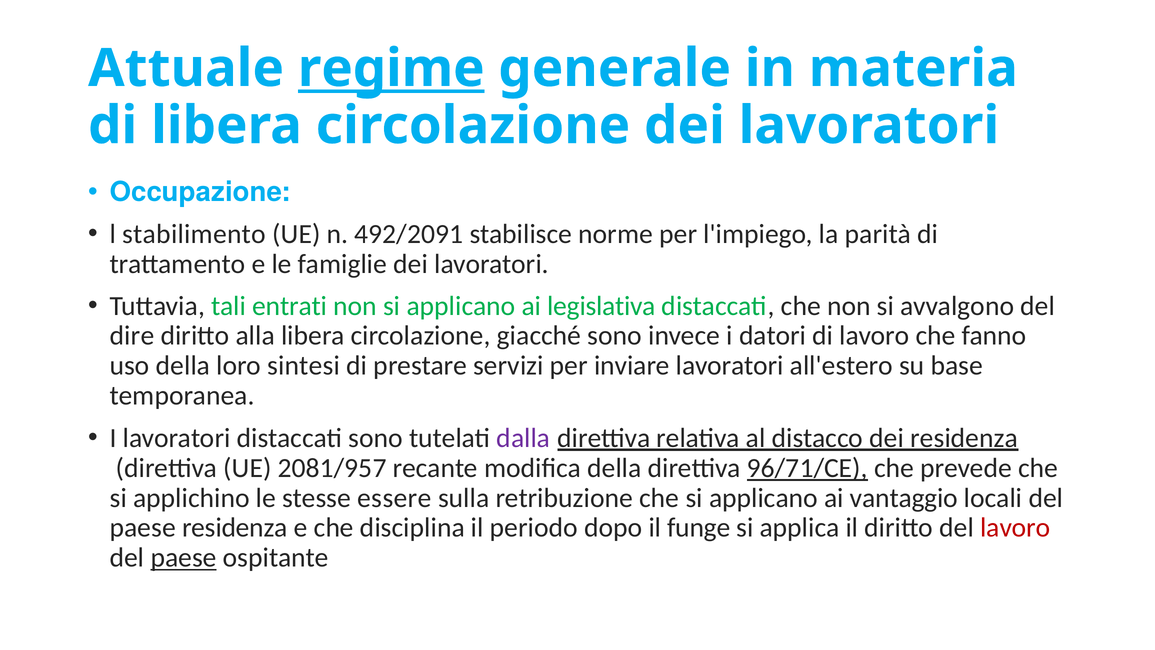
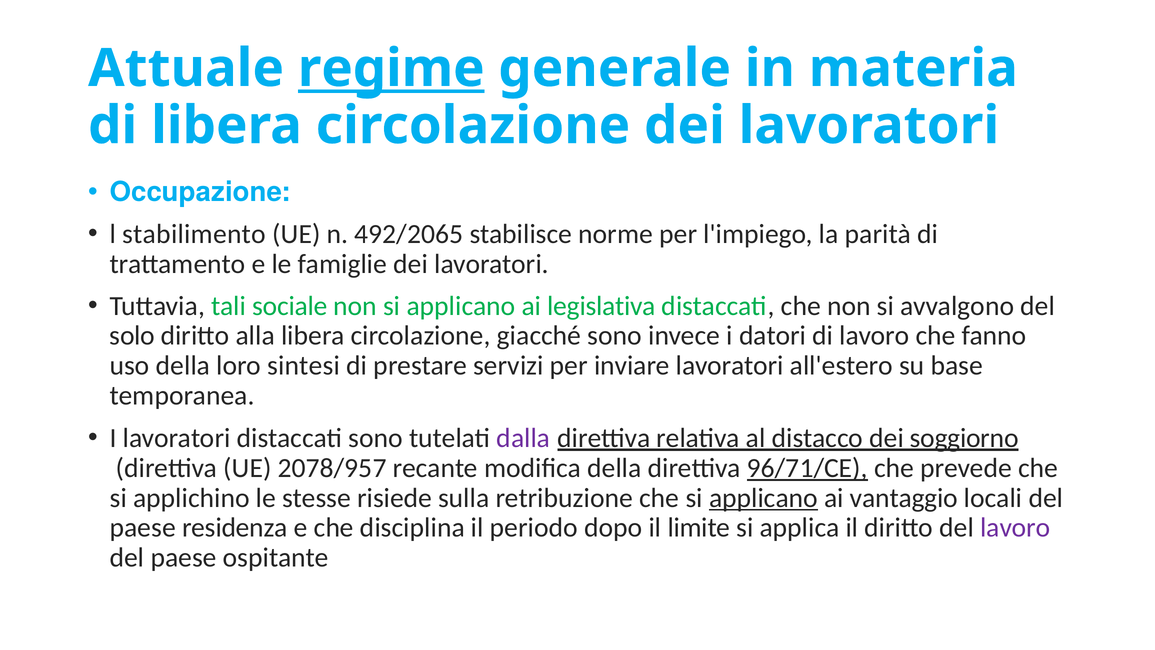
492/2091: 492/2091 -> 492/2065
entrati: entrati -> sociale
dire: dire -> solo
dei residenza: residenza -> soggiorno
2081/957: 2081/957 -> 2078/957
essere: essere -> risiede
applicano at (763, 498) underline: none -> present
funge: funge -> limite
lavoro at (1015, 528) colour: red -> purple
paese at (184, 557) underline: present -> none
